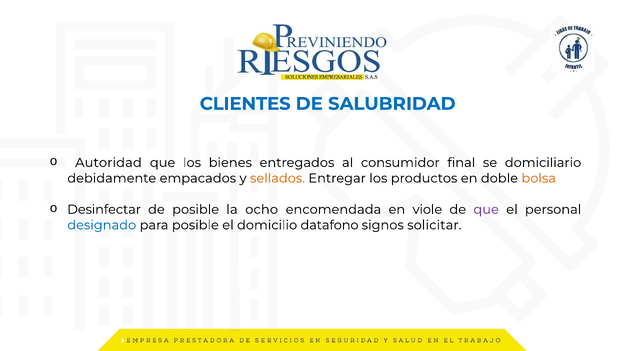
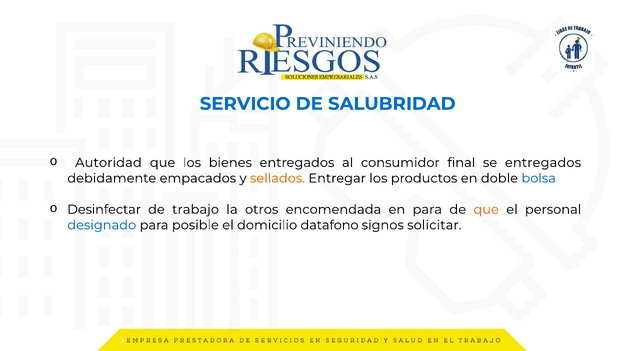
CLIENTES: CLIENTES -> SERVICIO
se domiciliario: domiciliario -> entregados
bolsa colour: orange -> blue
de posible: posible -> trabajo
ocho: ocho -> otros
en viole: viole -> para
que at (486, 209) colour: purple -> orange
